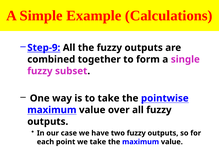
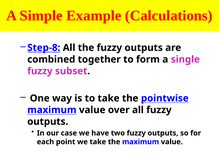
Step-9: Step-9 -> Step-8
